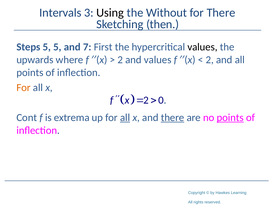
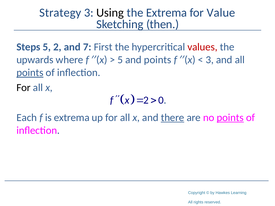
Intervals: Intervals -> Strategy
the Without: Without -> Extrema
for There: There -> Value
5 5: 5 -> 2
values at (202, 47) colour: black -> red
2 at (120, 60): 2 -> 5
and values: values -> points
2 at (210, 60): 2 -> 3
points at (30, 73) underline: none -> present
For at (24, 88) colour: orange -> black
Cont: Cont -> Each
all at (125, 118) underline: present -> none
